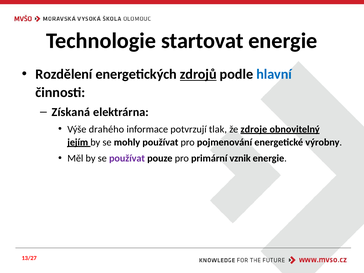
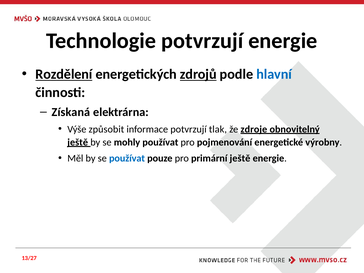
Technologie startovat: startovat -> potvrzují
Rozdělení underline: none -> present
drahého: drahého -> způsobit
jejím at (78, 142): jejím -> ještě
používat at (127, 158) colour: purple -> blue
primární vznik: vznik -> ještě
